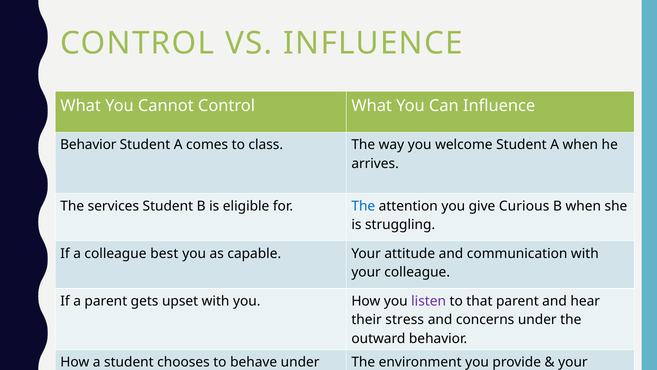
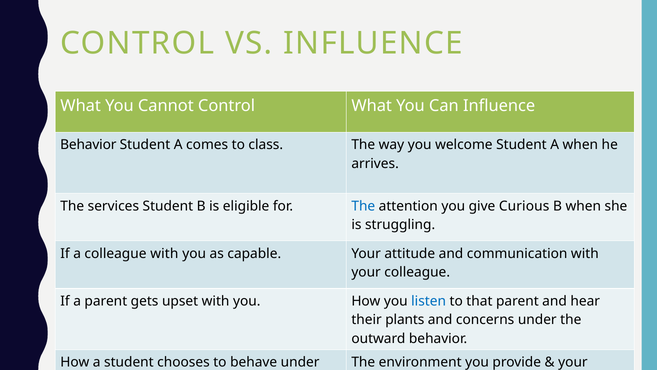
colleague best: best -> with
listen colour: purple -> blue
their stress: stress -> plants
